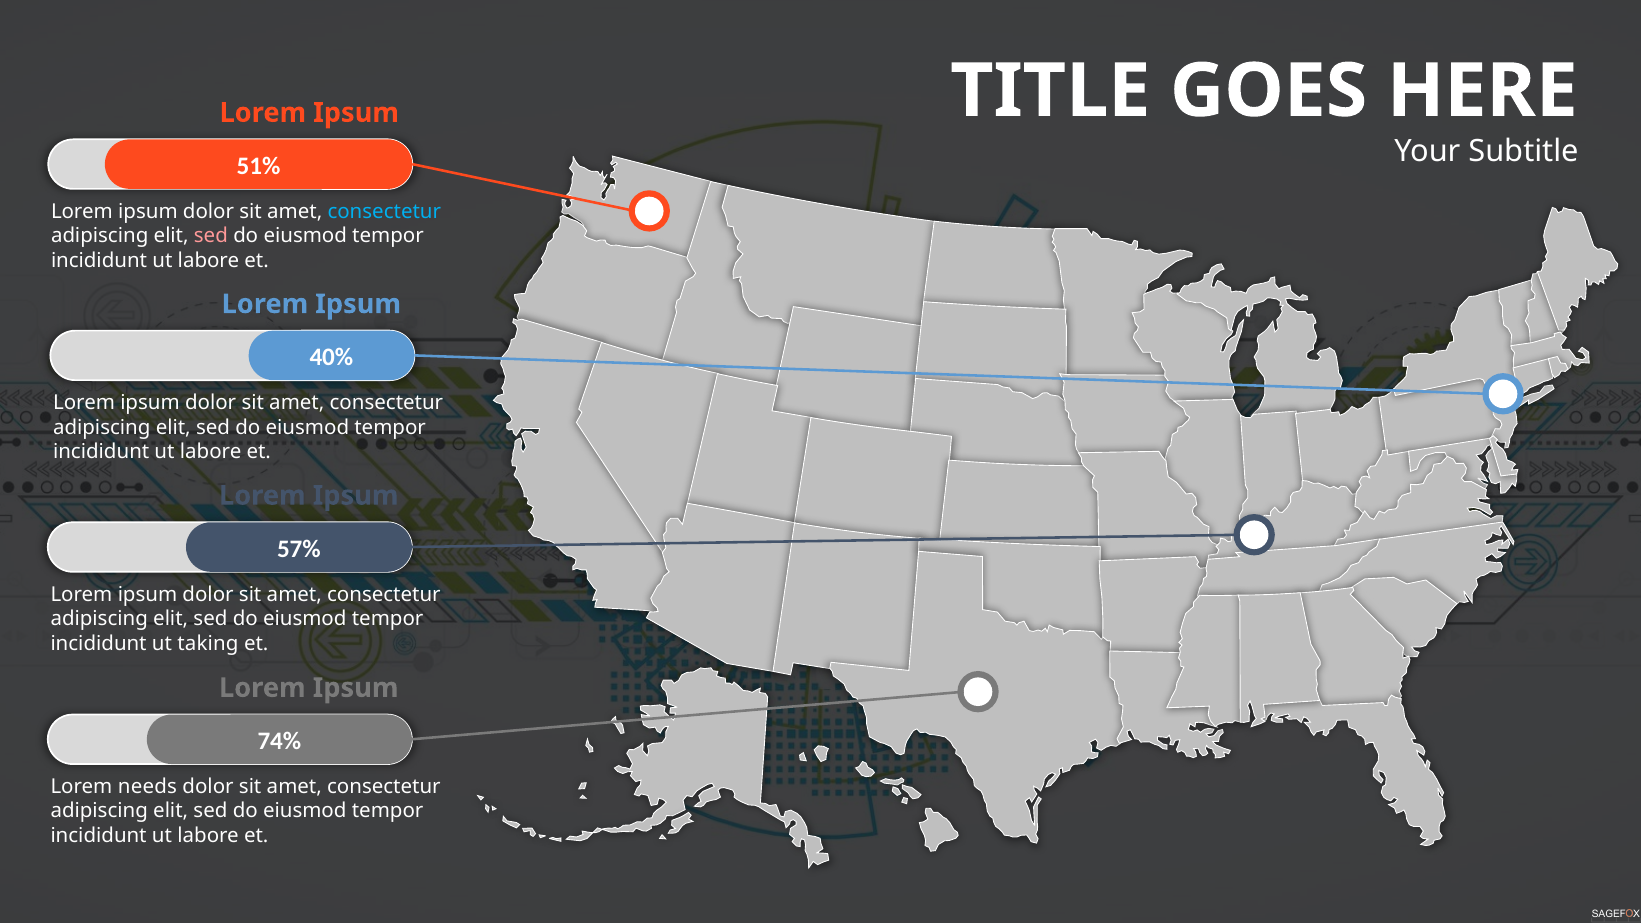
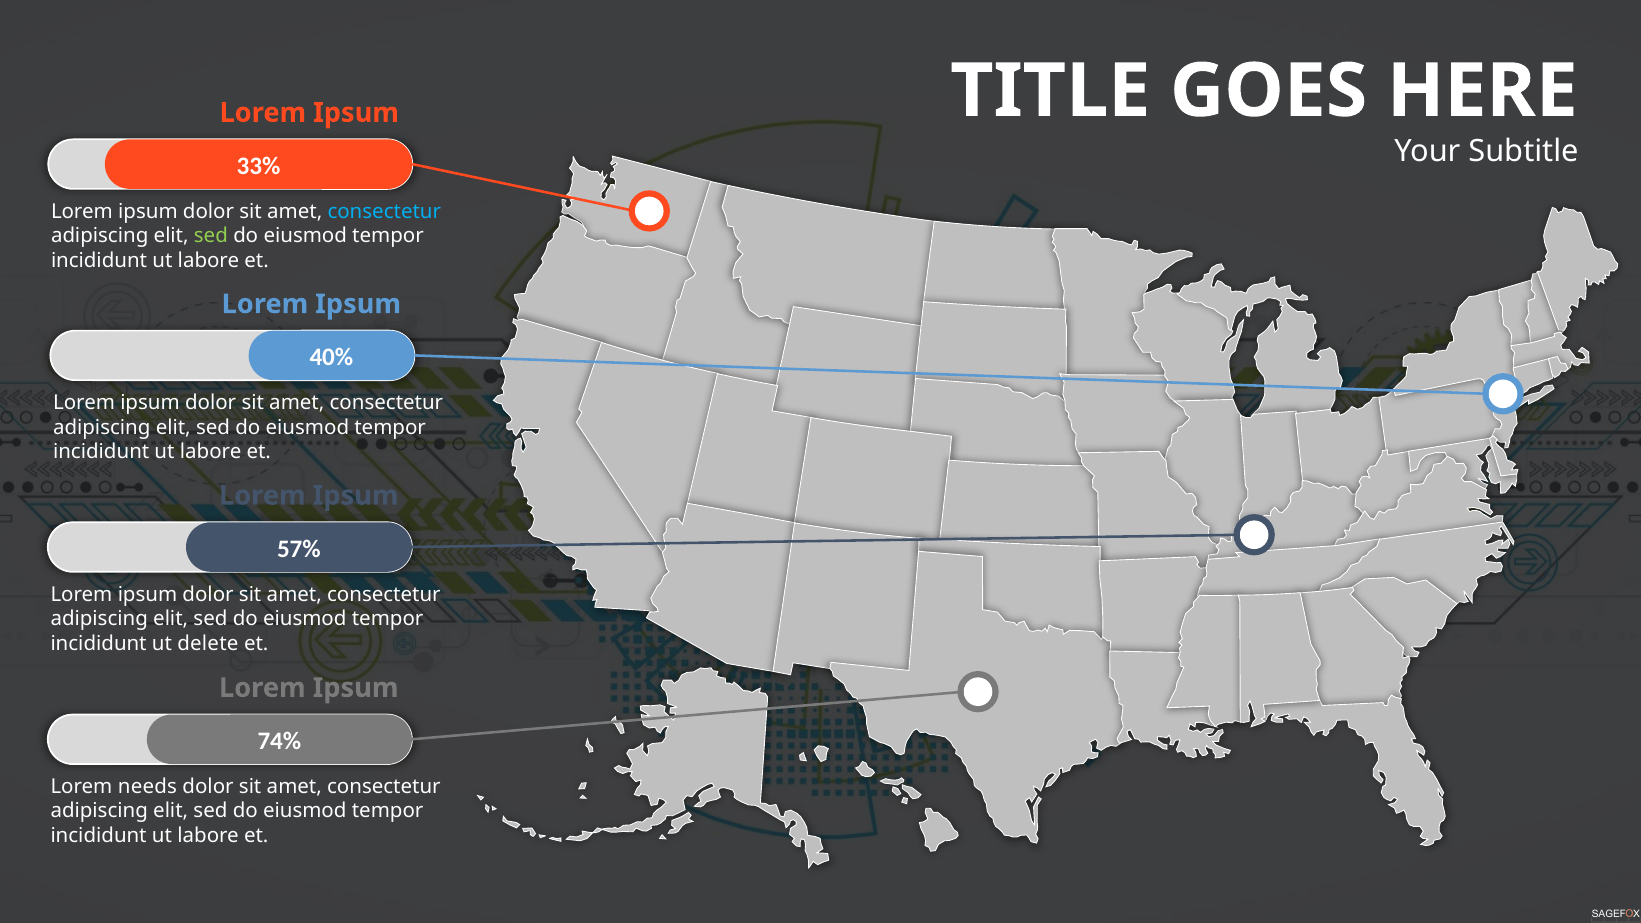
51%: 51% -> 33%
sed at (211, 236) colour: pink -> light green
taking: taking -> delete
